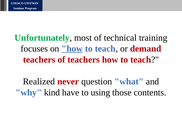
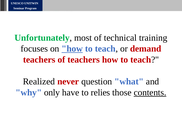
kind: kind -> only
using: using -> relies
contents underline: none -> present
